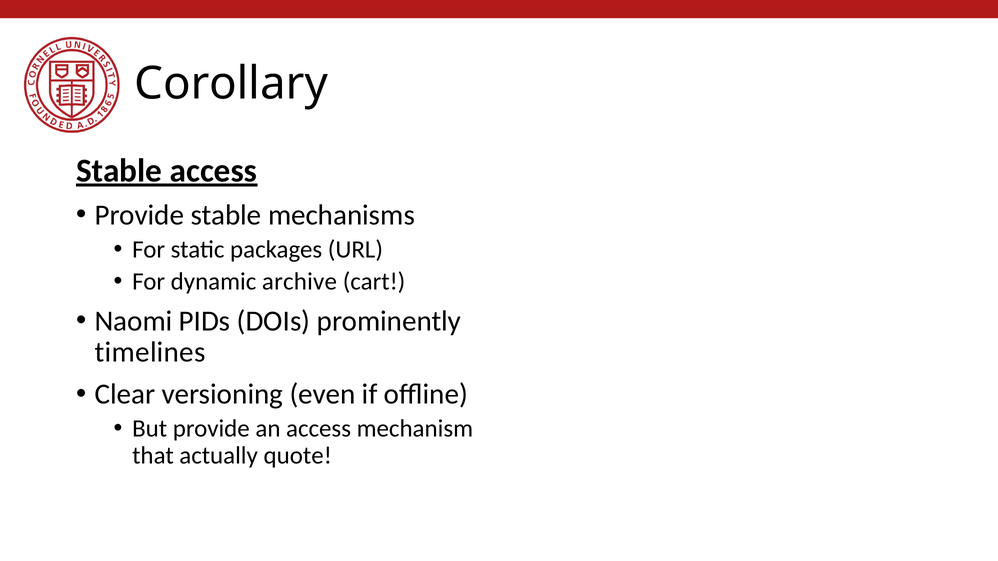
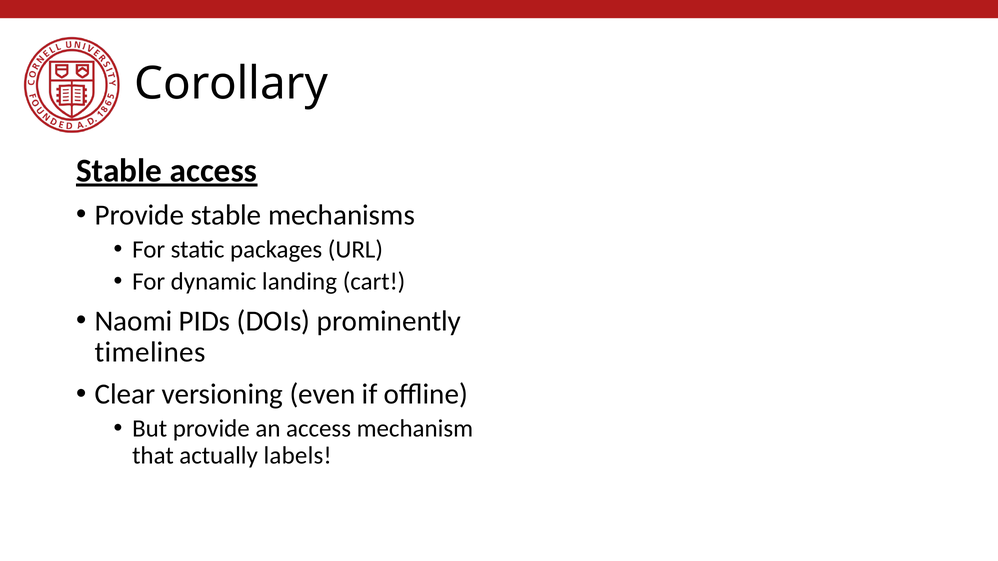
archive: archive -> landing
quote: quote -> labels
